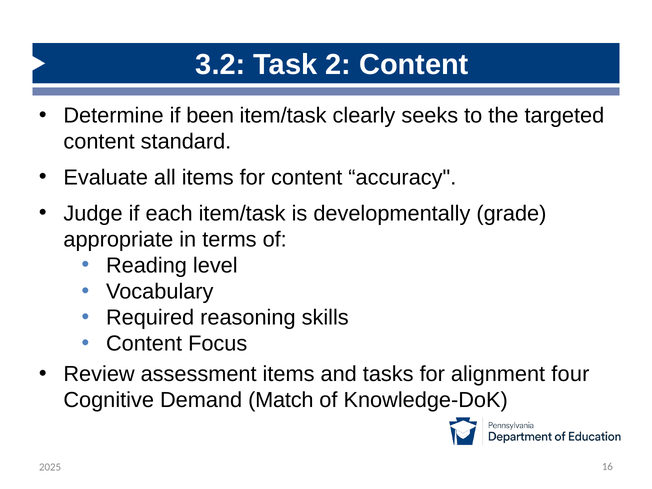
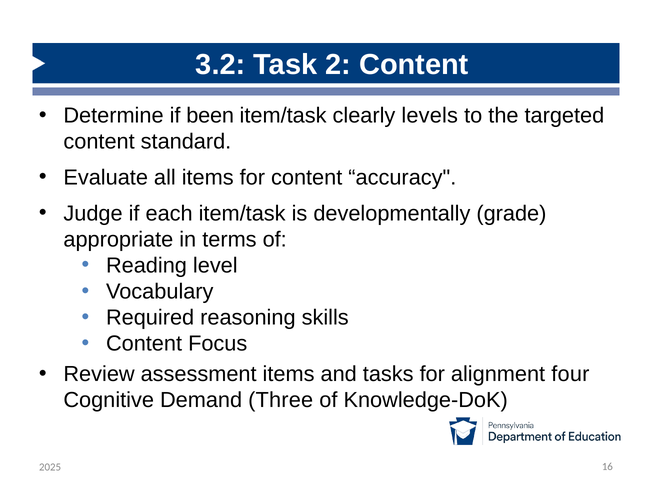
seeks: seeks -> levels
Match: Match -> Three
